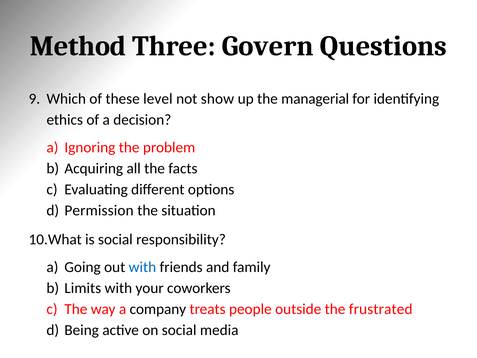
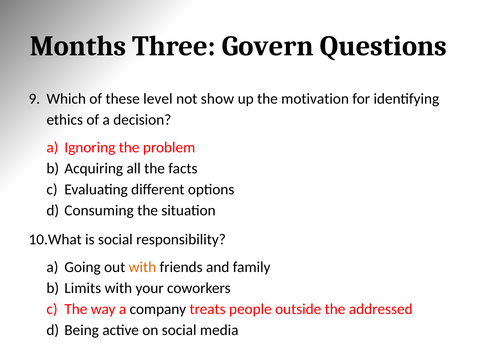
Method: Method -> Months
managerial: managerial -> motivation
Permission: Permission -> Consuming
with at (142, 267) colour: blue -> orange
frustrated: frustrated -> addressed
